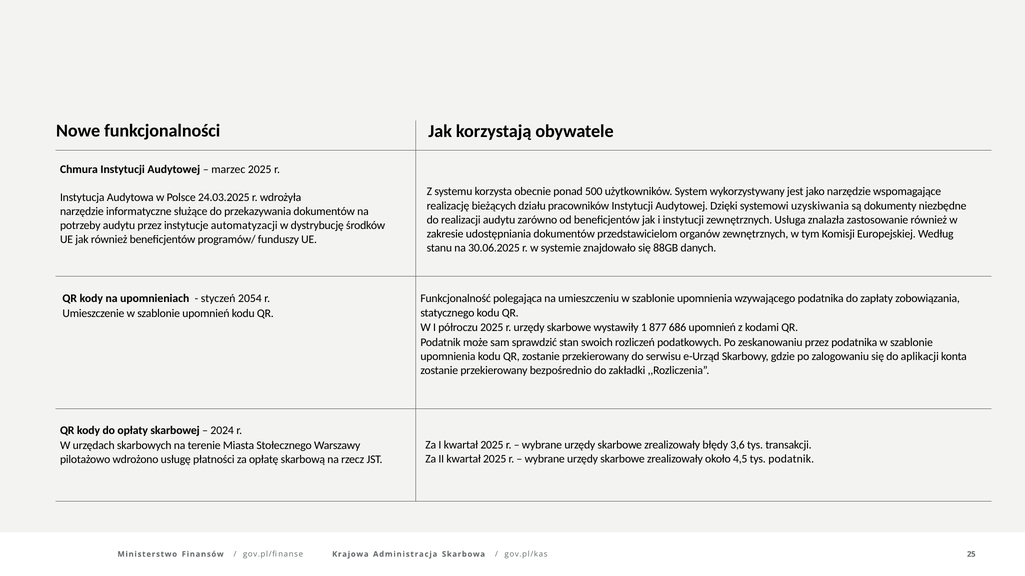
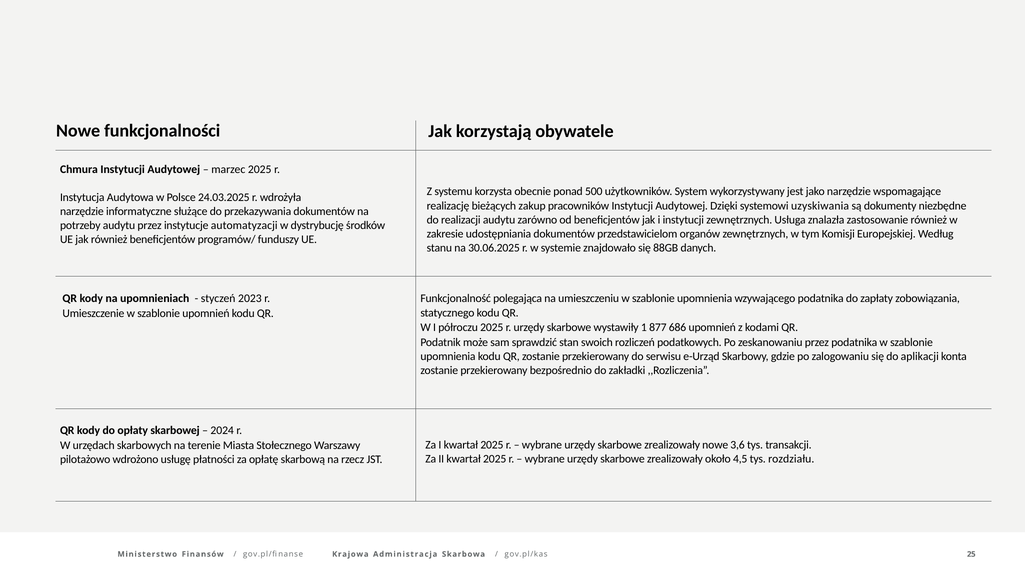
działu: działu -> zakup
2054: 2054 -> 2023
zrealizowały błędy: błędy -> nowe
tys podatnik: podatnik -> rozdziału
